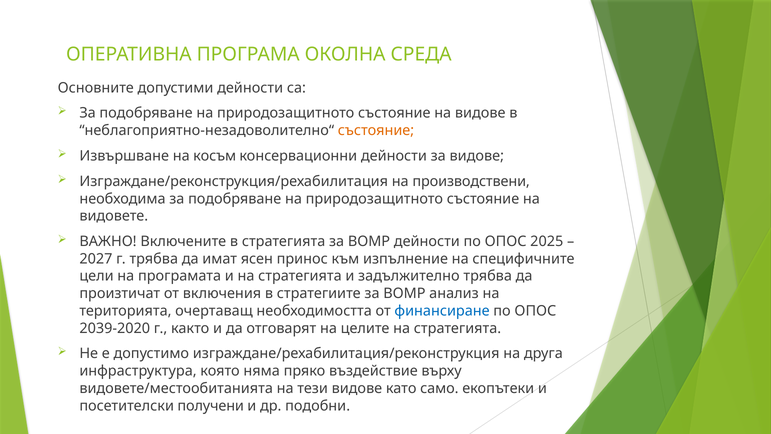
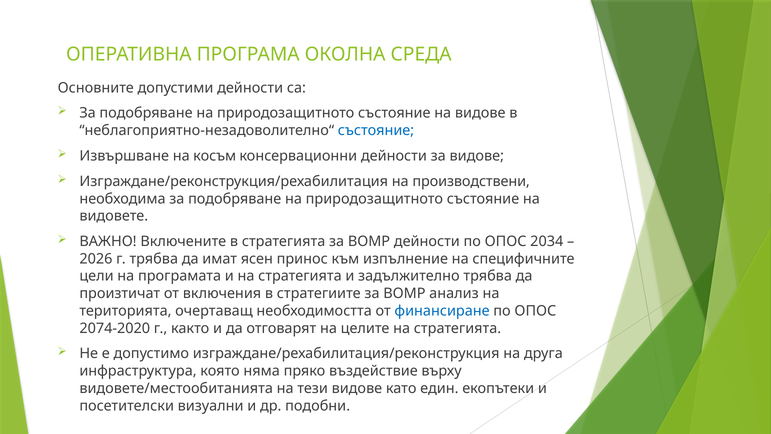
състояние at (376, 130) colour: orange -> blue
2025: 2025 -> 2034
2027: 2027 -> 2026
2039-2020: 2039-2020 -> 2074-2020
само: само -> един
получени: получени -> визуални
